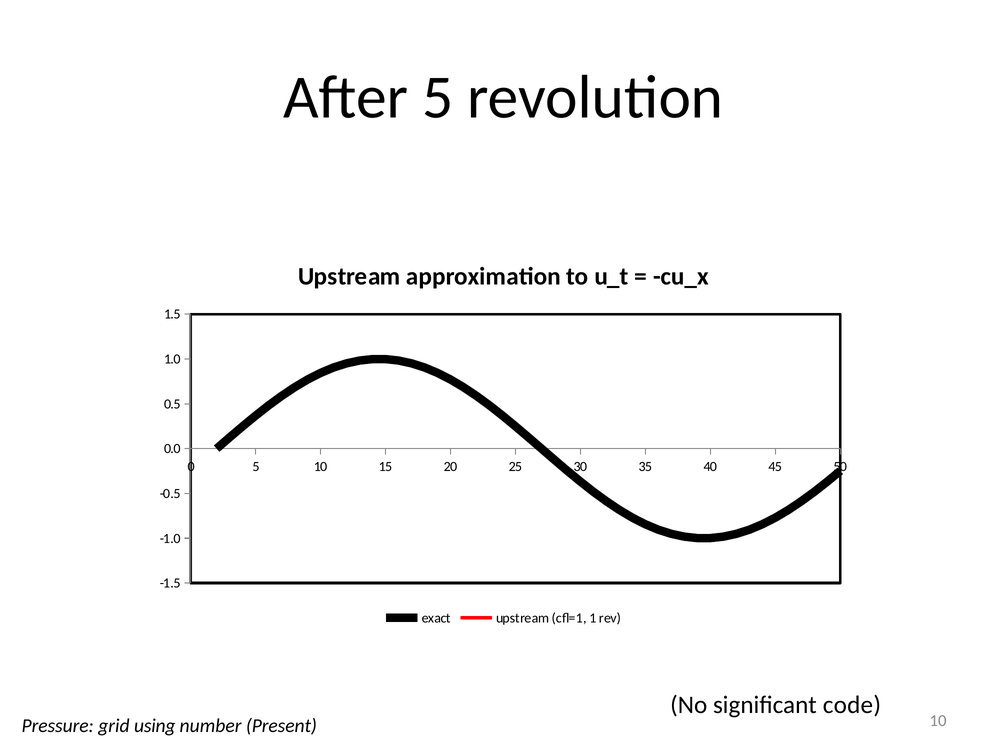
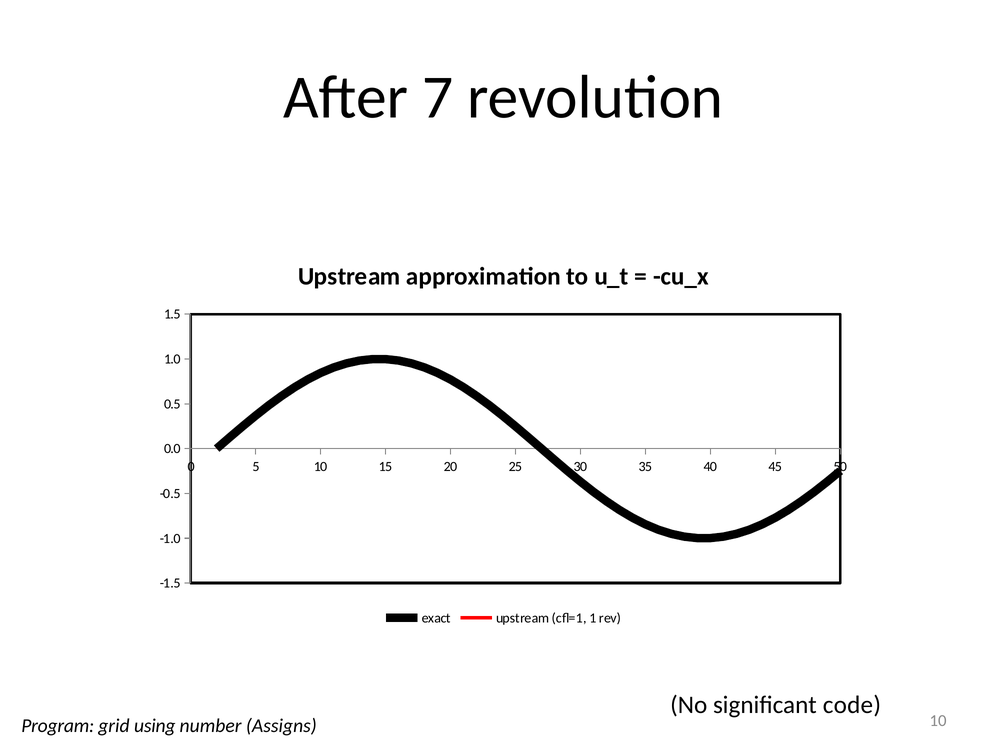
After 5: 5 -> 7
Pressure: Pressure -> Program
Present: Present -> Assigns
